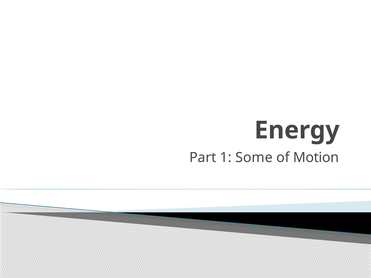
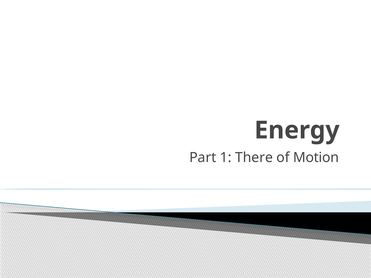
Some: Some -> There
